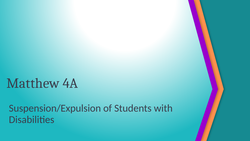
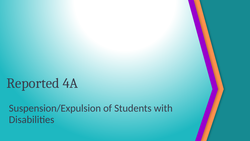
Matthew: Matthew -> Reported
